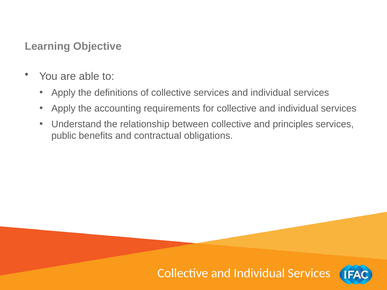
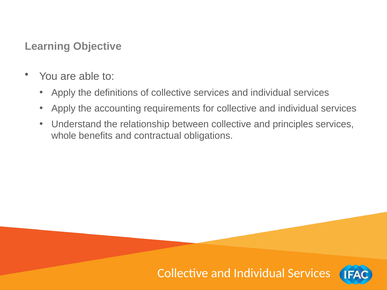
public: public -> whole
